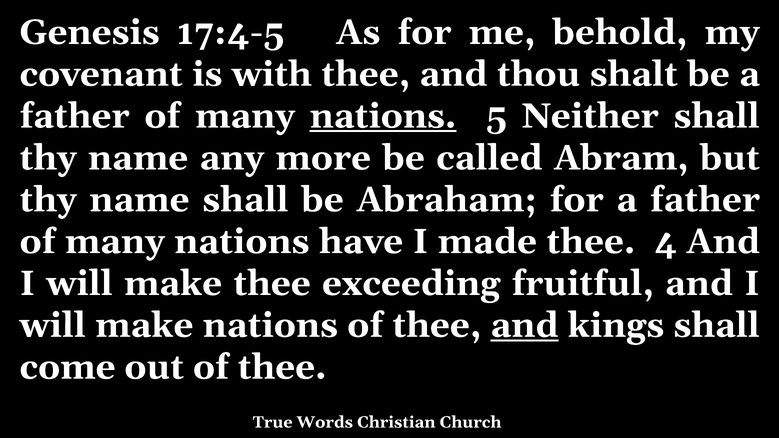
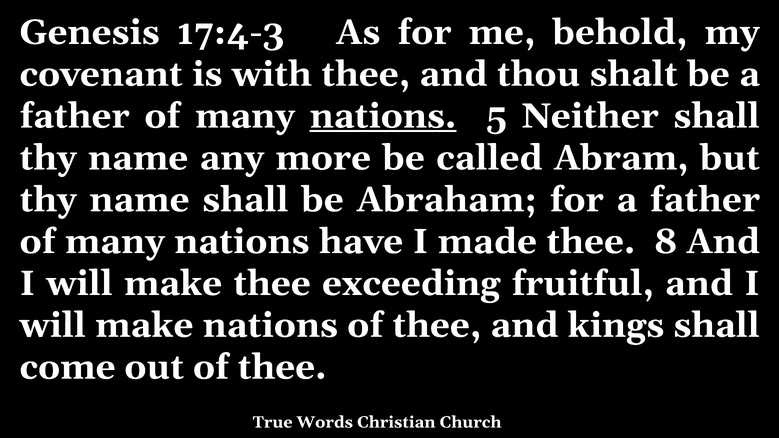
17:4-5: 17:4-5 -> 17:4-3
4: 4 -> 8
and at (525, 325) underline: present -> none
